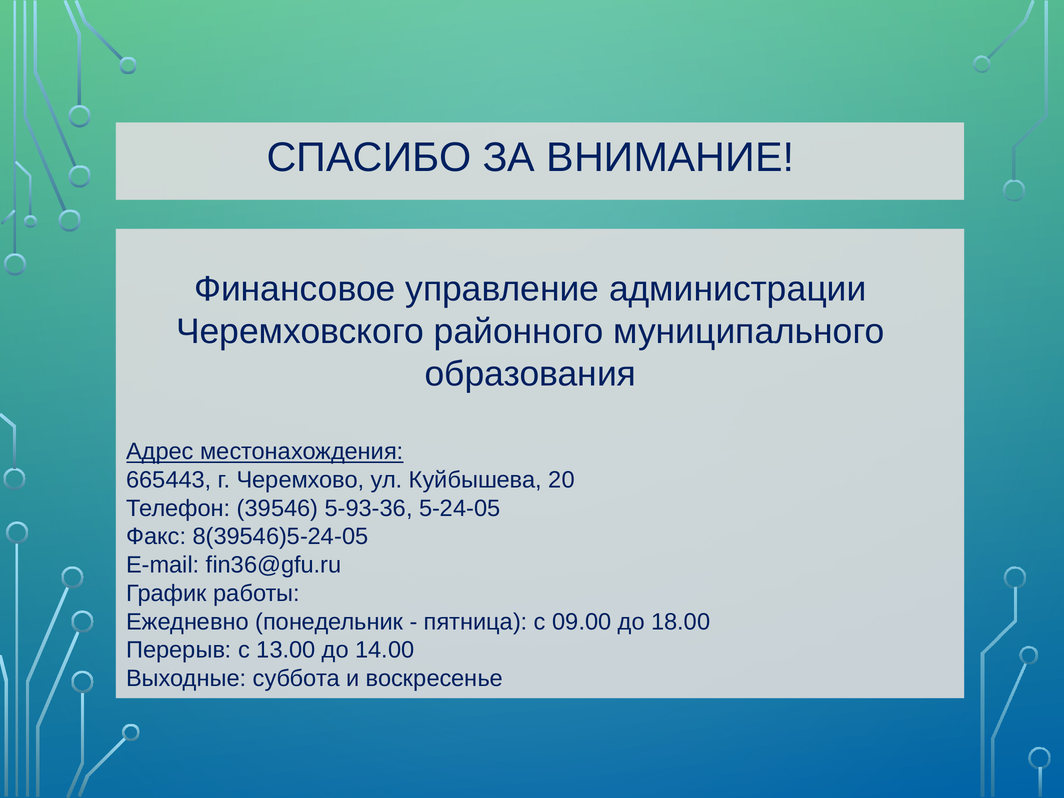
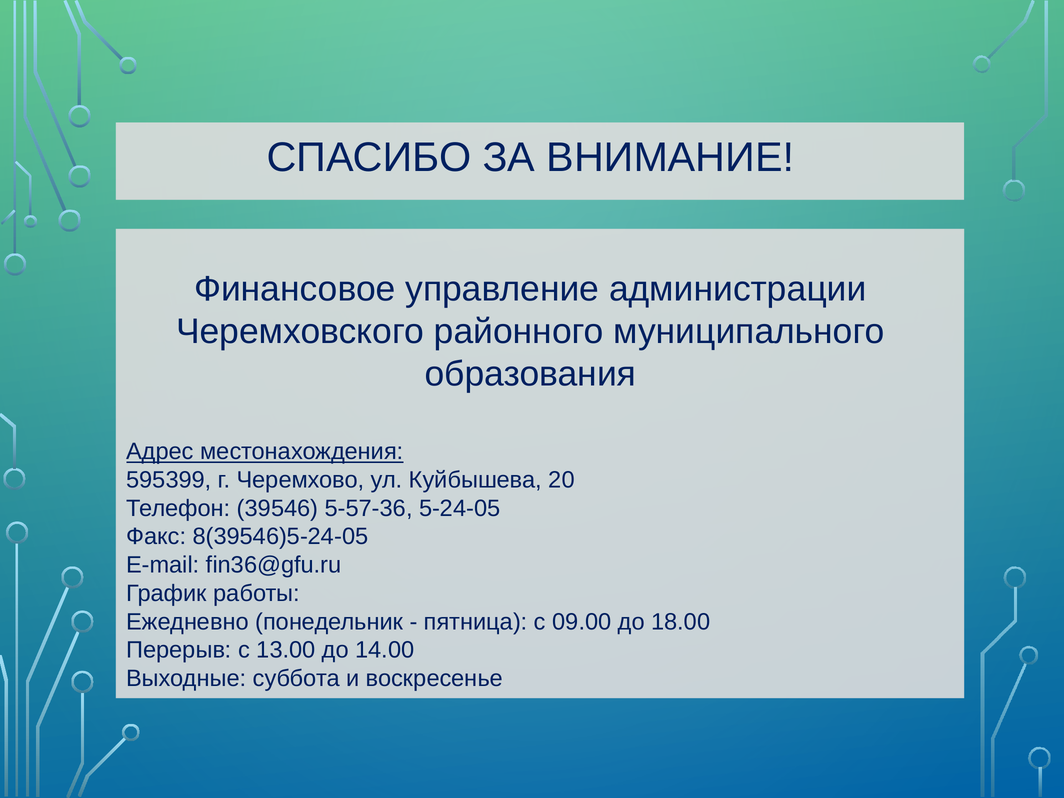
665443: 665443 -> 595399
5-93-36: 5-93-36 -> 5-57-36
